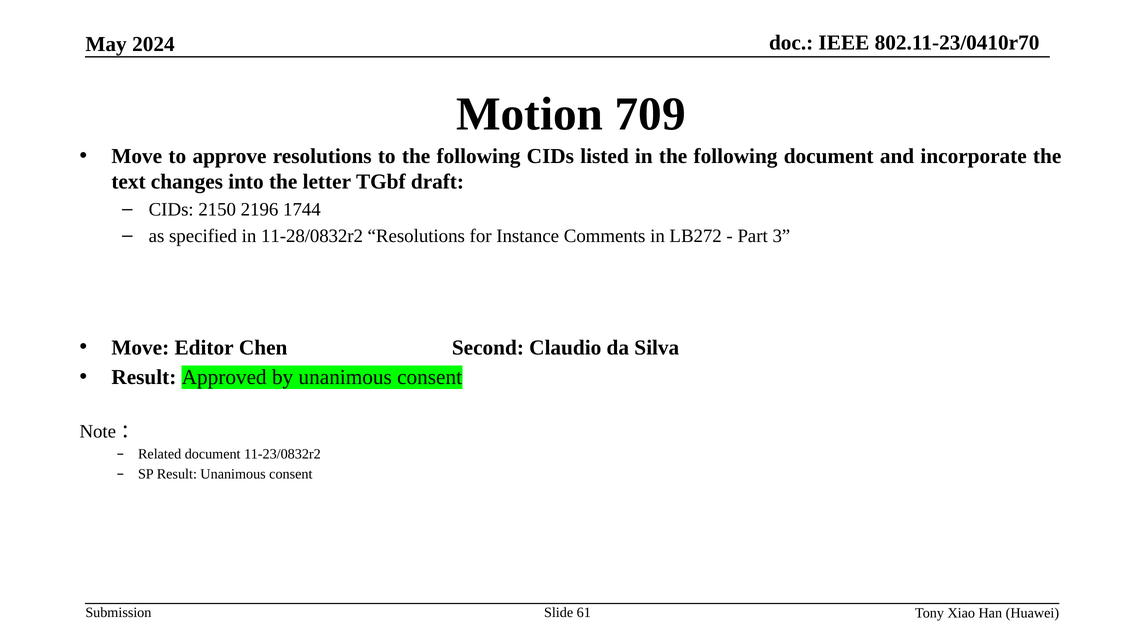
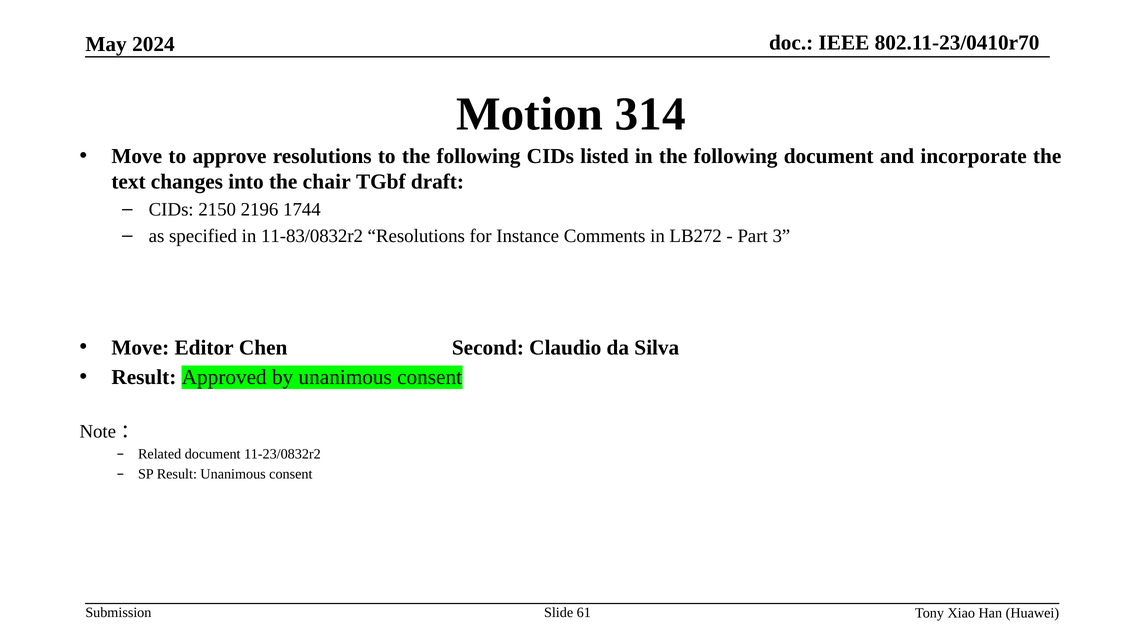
709: 709 -> 314
letter: letter -> chair
11-28/0832r2: 11-28/0832r2 -> 11-83/0832r2
